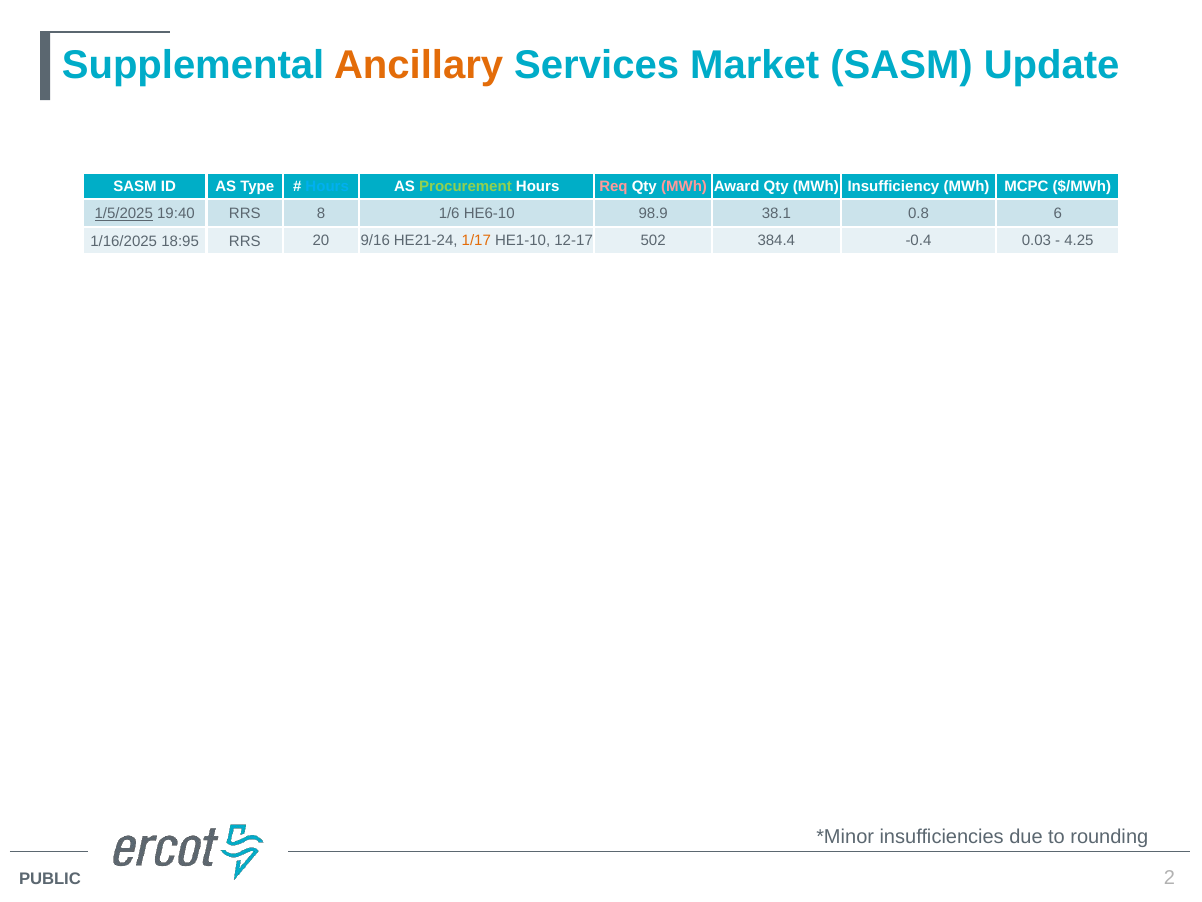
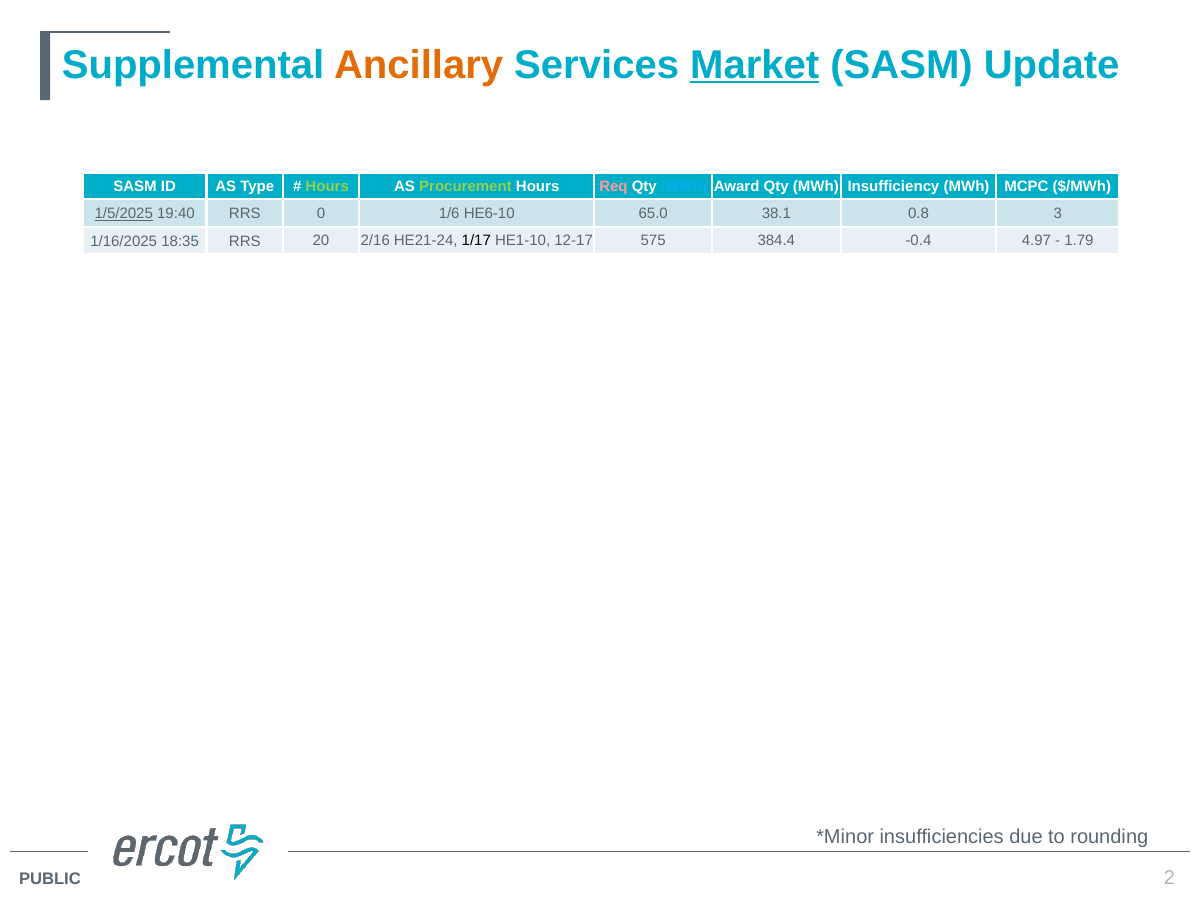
Market underline: none -> present
Hours at (327, 187) colour: light blue -> light green
MWh at (684, 187) colour: pink -> light blue
8: 8 -> 0
98.9: 98.9 -> 65.0
6: 6 -> 3
18:95: 18:95 -> 18:35
9/16: 9/16 -> 2/16
1/17 colour: orange -> black
502: 502 -> 575
0.03: 0.03 -> 4.97
4.25: 4.25 -> 1.79
